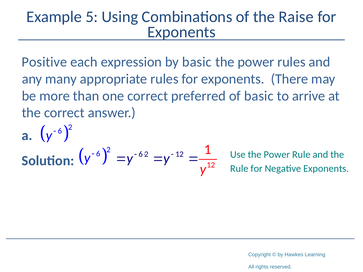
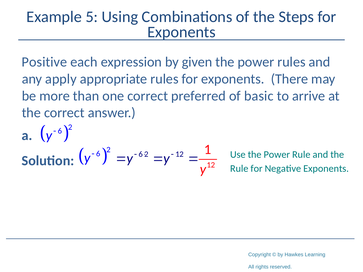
Raise: Raise -> Steps
by basic: basic -> given
many: many -> apply
